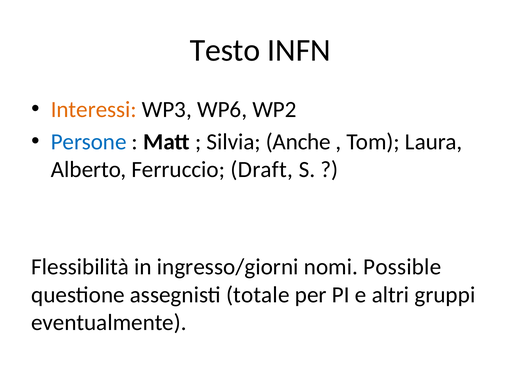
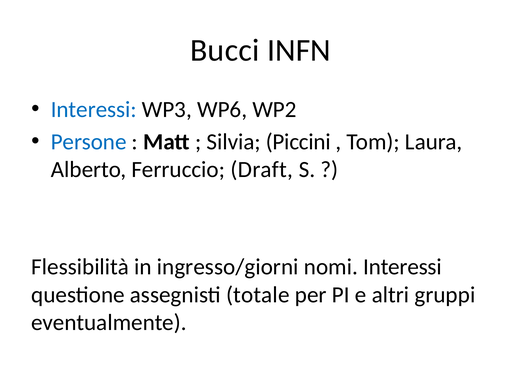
Testo: Testo -> Bucci
Interessi at (94, 109) colour: orange -> blue
Anche: Anche -> Piccini
nomi Possible: Possible -> Interessi
